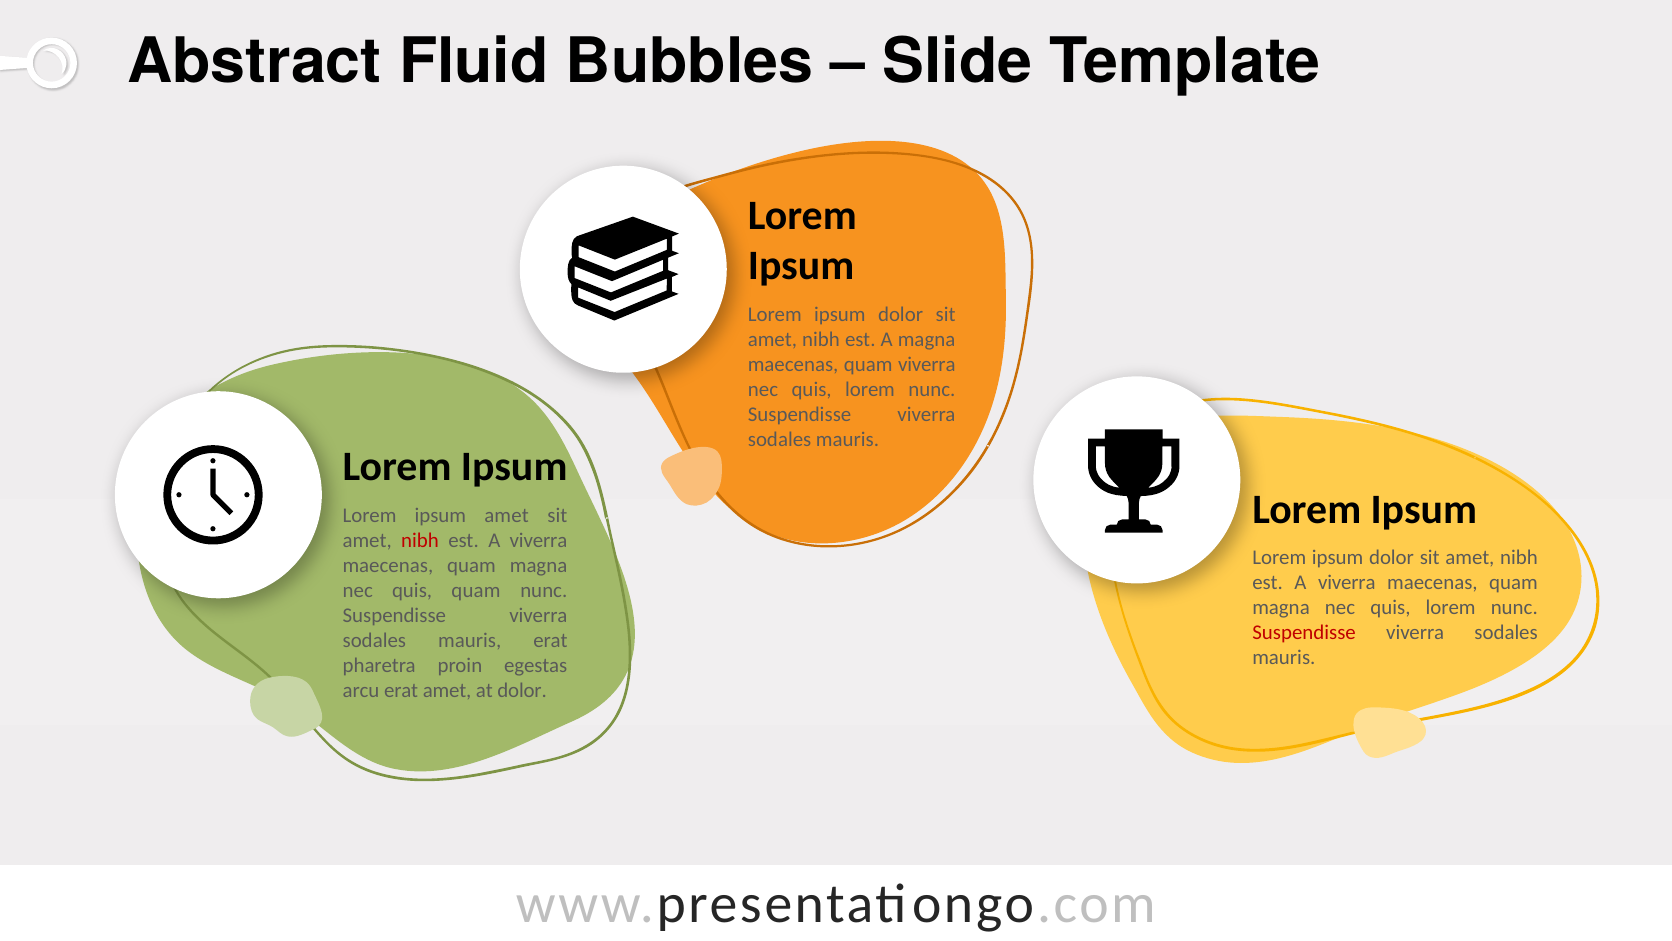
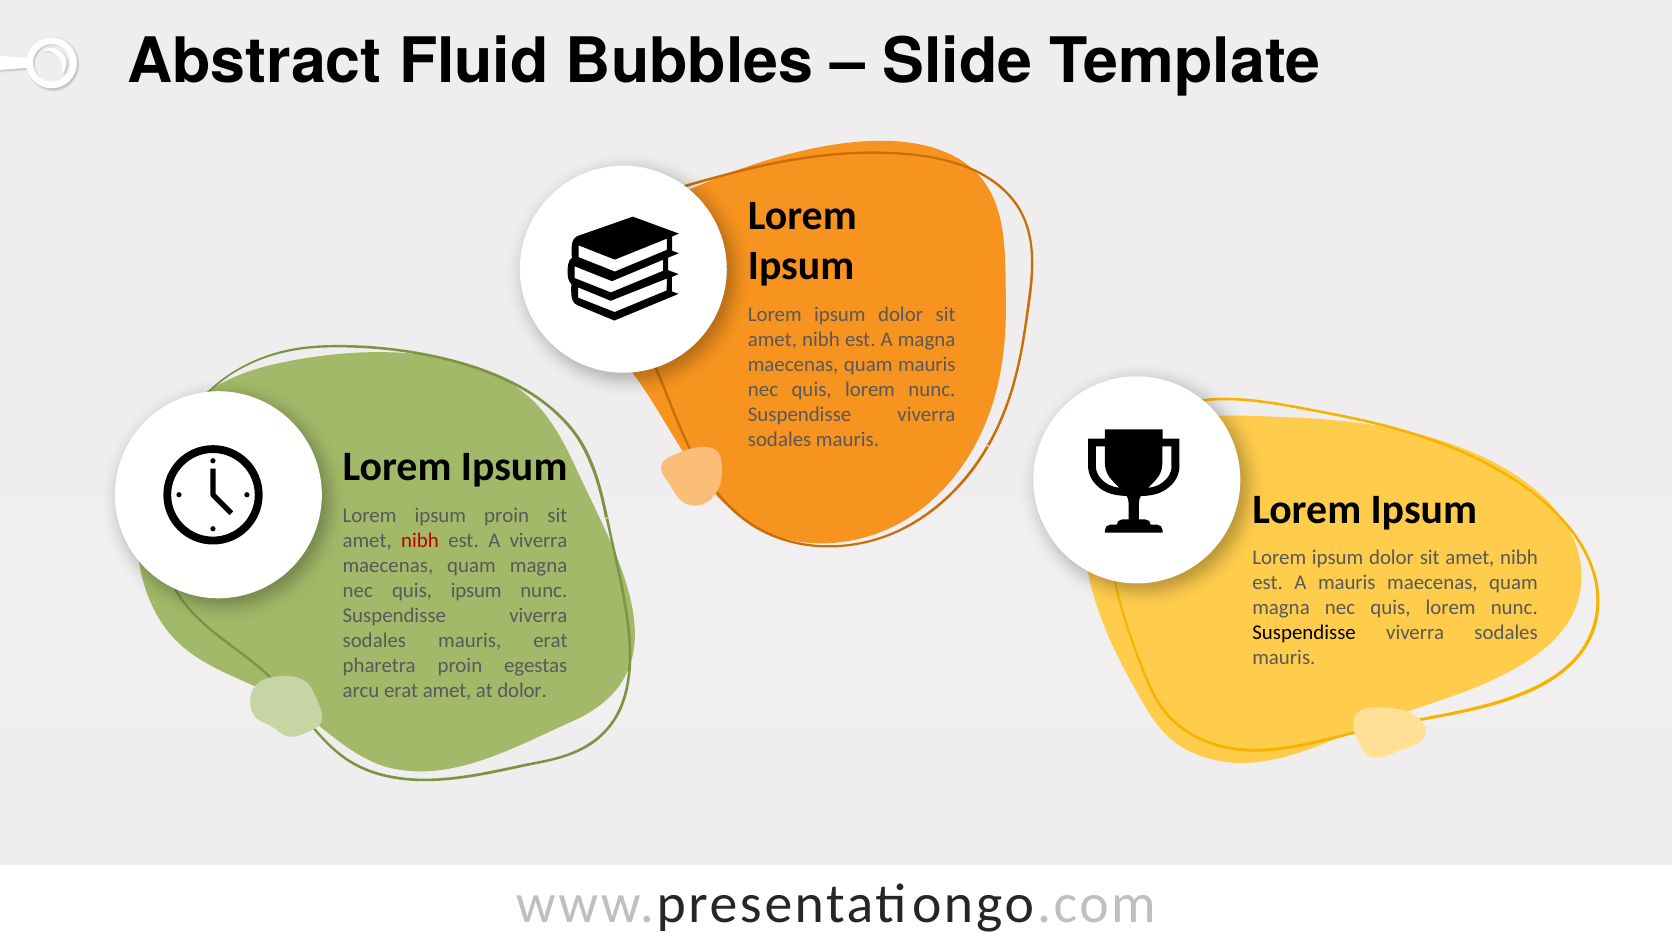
quam viverra: viverra -> mauris
ipsum amet: amet -> proin
viverra at (1347, 582): viverra -> mauris
quis quam: quam -> ipsum
Suspendisse at (1304, 632) colour: red -> black
